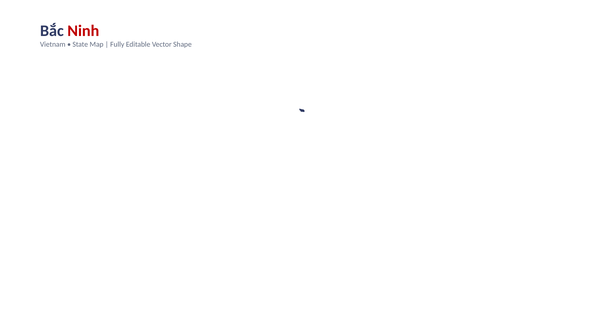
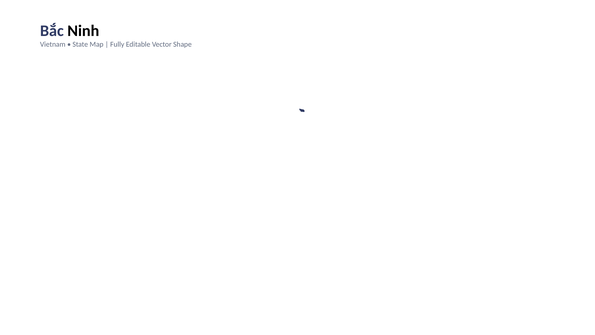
Ninh colour: red -> black
